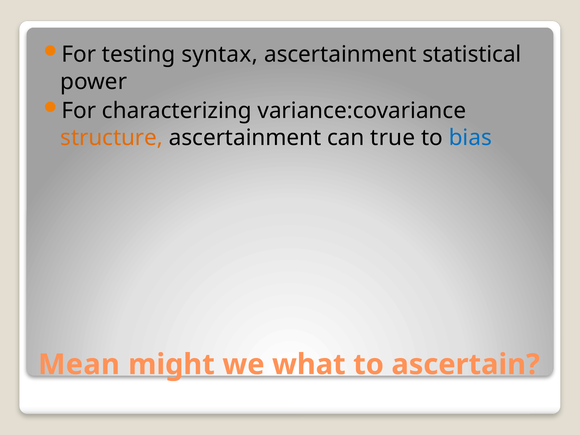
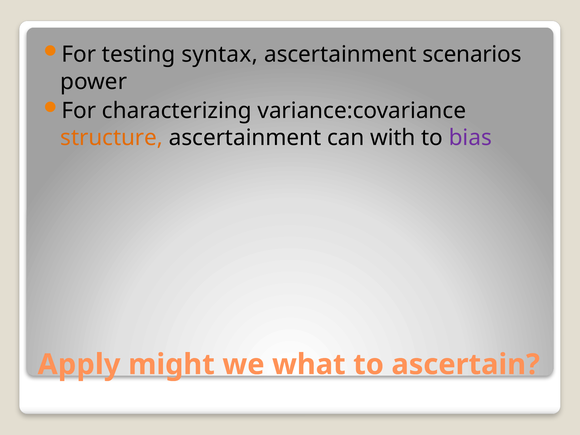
statistical: statistical -> scenarios
true: true -> with
bias colour: blue -> purple
Mean: Mean -> Apply
